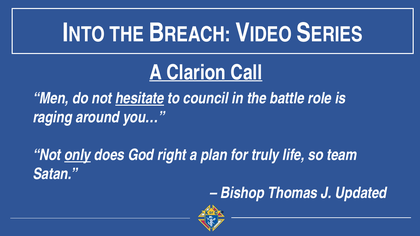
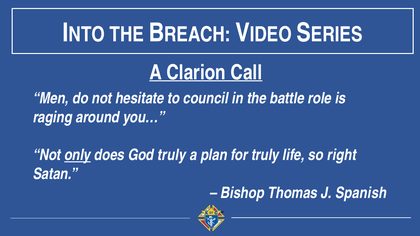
hesitate underline: present -> none
God right: right -> truly
team: team -> right
Updated: Updated -> Spanish
